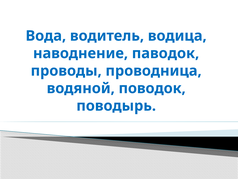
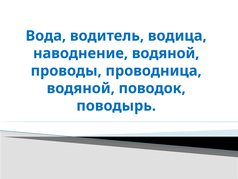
наводнение паводок: паводок -> водяной
